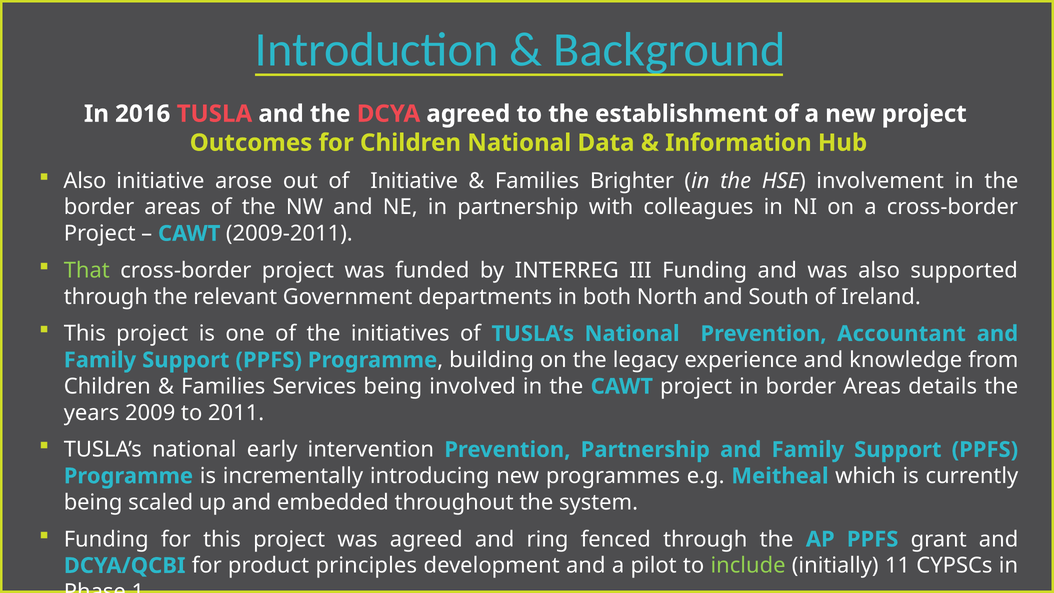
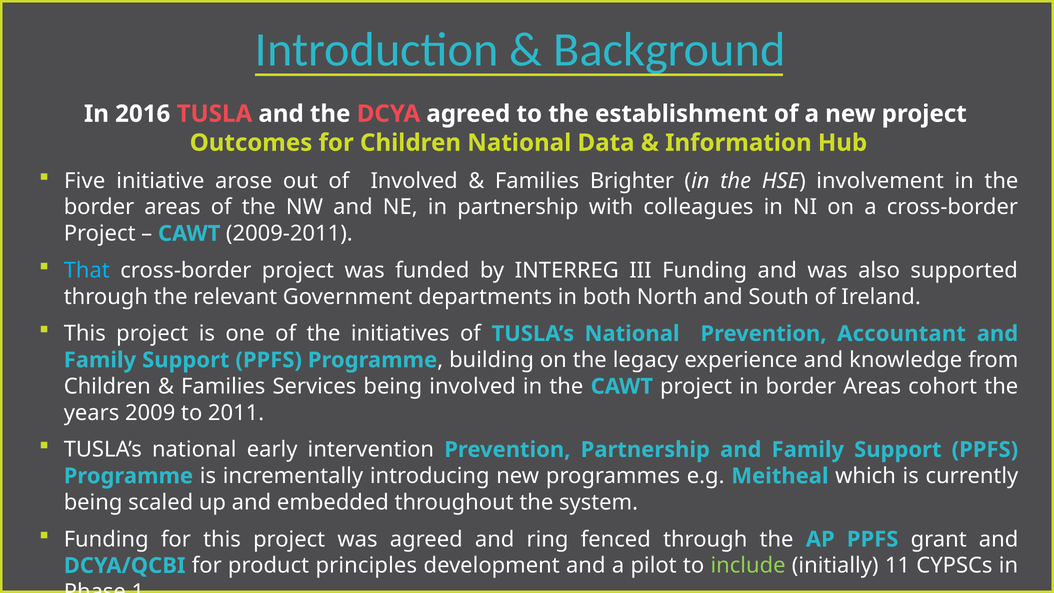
Also at (85, 181): Also -> Five
of Initiative: Initiative -> Involved
That colour: light green -> light blue
details: details -> cohort
